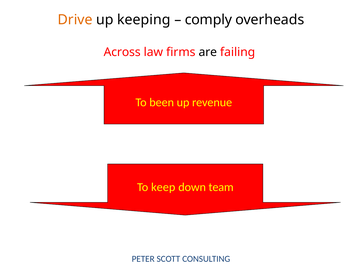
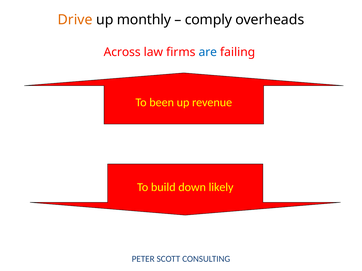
keeping: keeping -> monthly
are colour: black -> blue
keep: keep -> build
team: team -> likely
